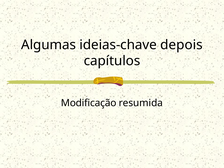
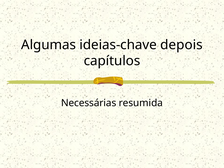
Modificação: Modificação -> Necessárias
